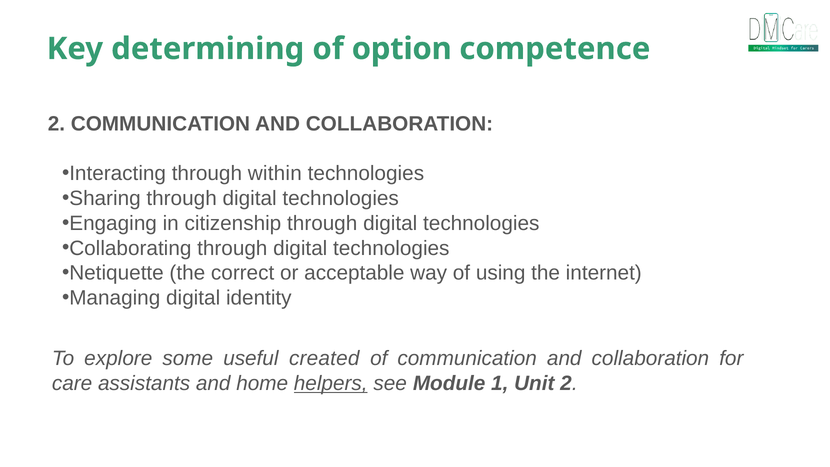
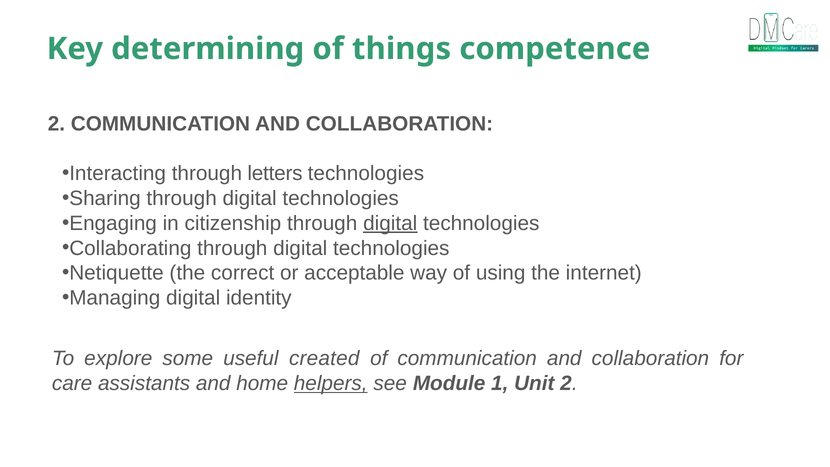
option: option -> things
within: within -> letters
digital at (390, 223) underline: none -> present
